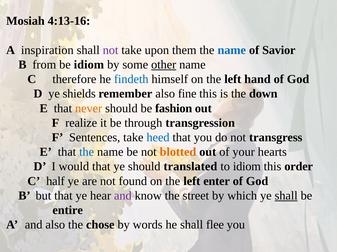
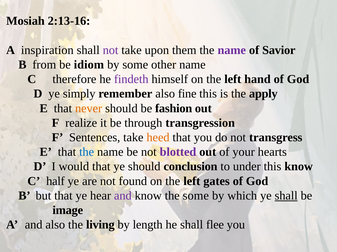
4:13-16: 4:13-16 -> 2:13-16
name at (232, 50) colour: blue -> purple
other underline: present -> none
findeth colour: blue -> purple
shields: shields -> simply
down: down -> apply
heed colour: blue -> orange
blotted colour: orange -> purple
translated: translated -> conclusion
to idiom: idiom -> under
this order: order -> know
enter: enter -> gates
the street: street -> some
entire: entire -> image
chose: chose -> living
words: words -> length
